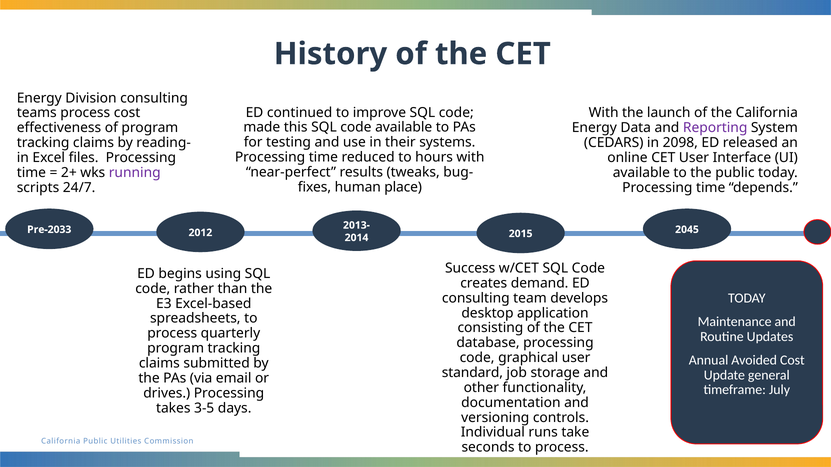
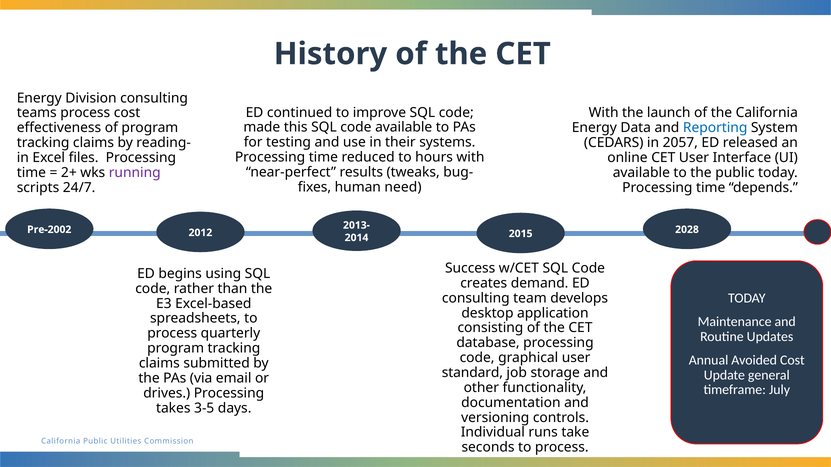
Reporting colour: purple -> blue
2098: 2098 -> 2057
place: place -> need
Pre-2033: Pre-2033 -> Pre-2002
2045: 2045 -> 2028
